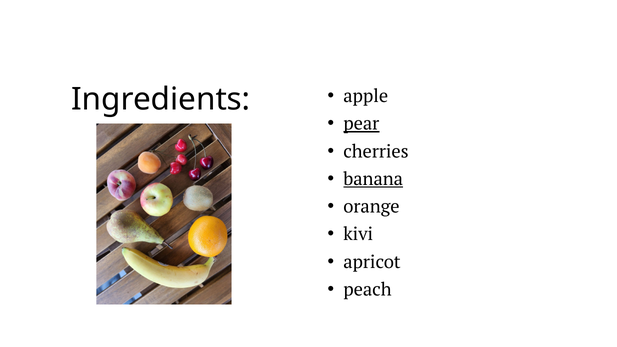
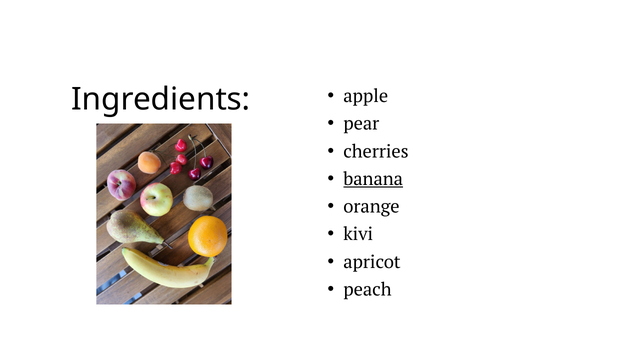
pear underline: present -> none
